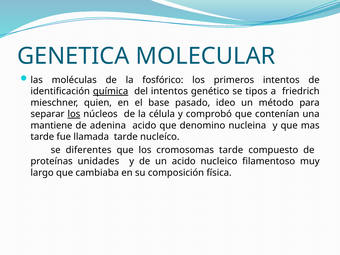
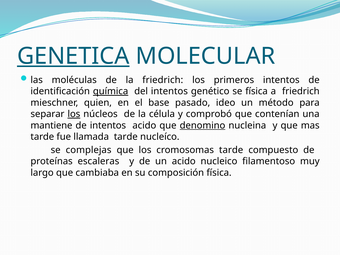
GENETICA underline: none -> present
la fosfórico: fosfórico -> friedrich
se tipos: tipos -> física
de adenina: adenina -> intentos
denomino underline: none -> present
diferentes: diferentes -> complejas
unidades: unidades -> escaleras
